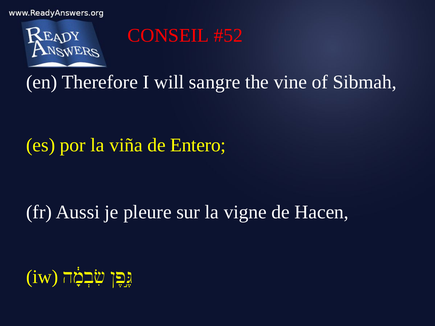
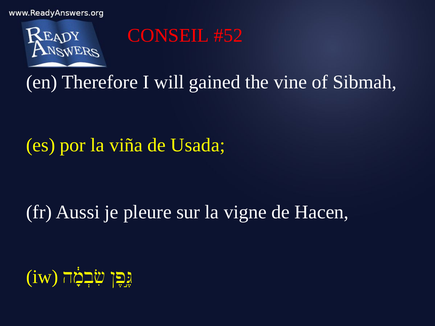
sangre: sangre -> gained
Entero: Entero -> Usada
